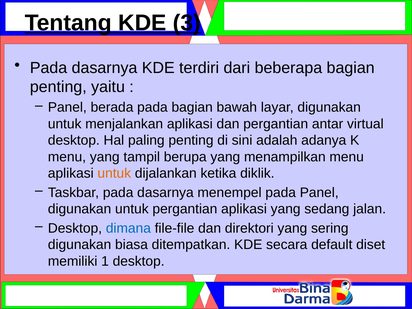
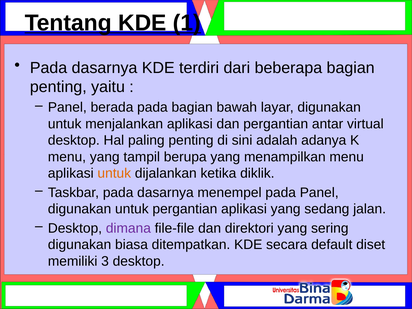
3: 3 -> 1
dimana colour: blue -> purple
1: 1 -> 3
